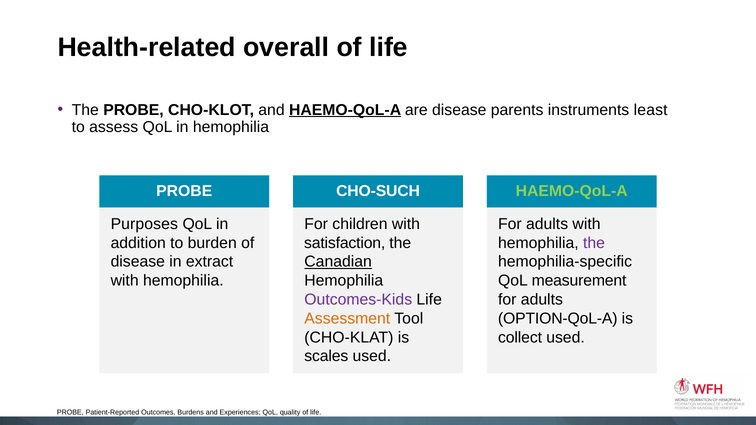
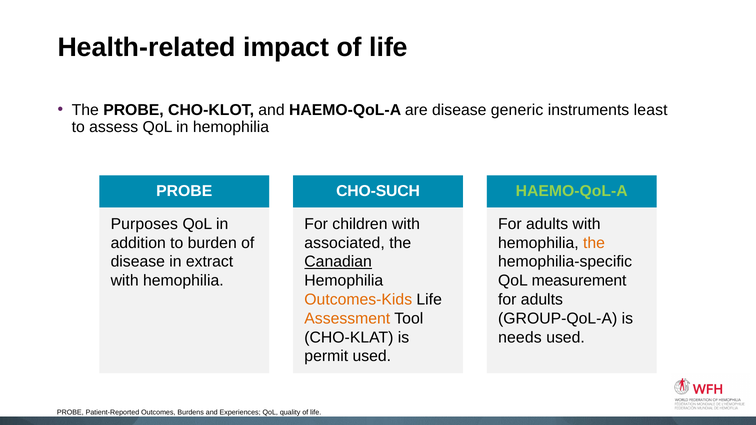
overall: overall -> impact
HAEMO-QoL-A at (345, 110) underline: present -> none
parents: parents -> generic
satisfaction: satisfaction -> associated
the at (594, 243) colour: purple -> orange
Outcomes-Kids colour: purple -> orange
OPTION-QoL-A: OPTION-QoL-A -> GROUP-QoL-A
collect: collect -> needs
scales: scales -> permit
